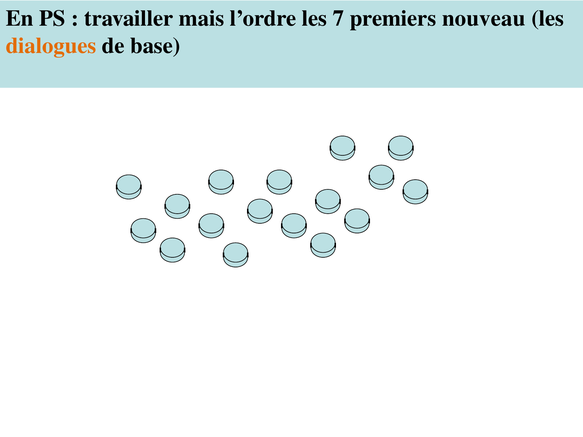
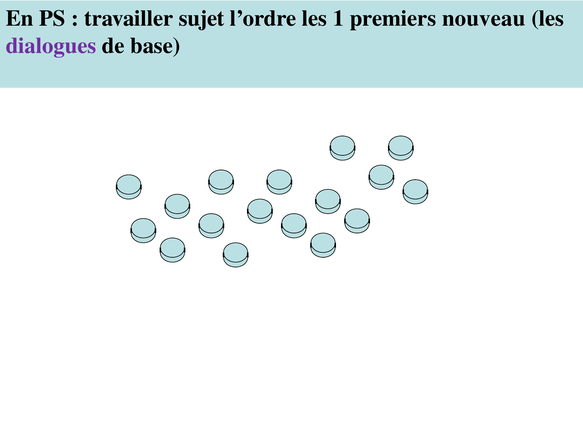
mais: mais -> sujet
7: 7 -> 1
dialogues colour: orange -> purple
